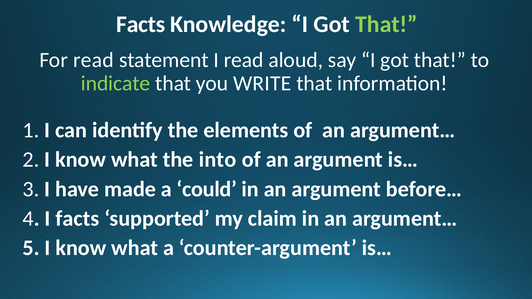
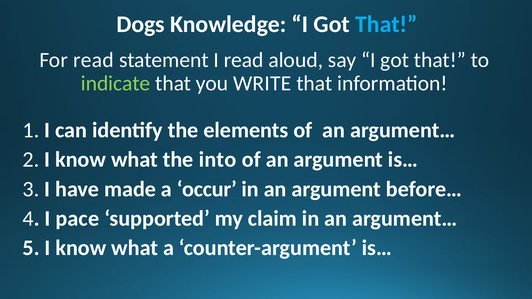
Facts at (141, 24): Facts -> Dogs
That at (386, 24) colour: light green -> light blue
could: could -> occur
I facts: facts -> pace
